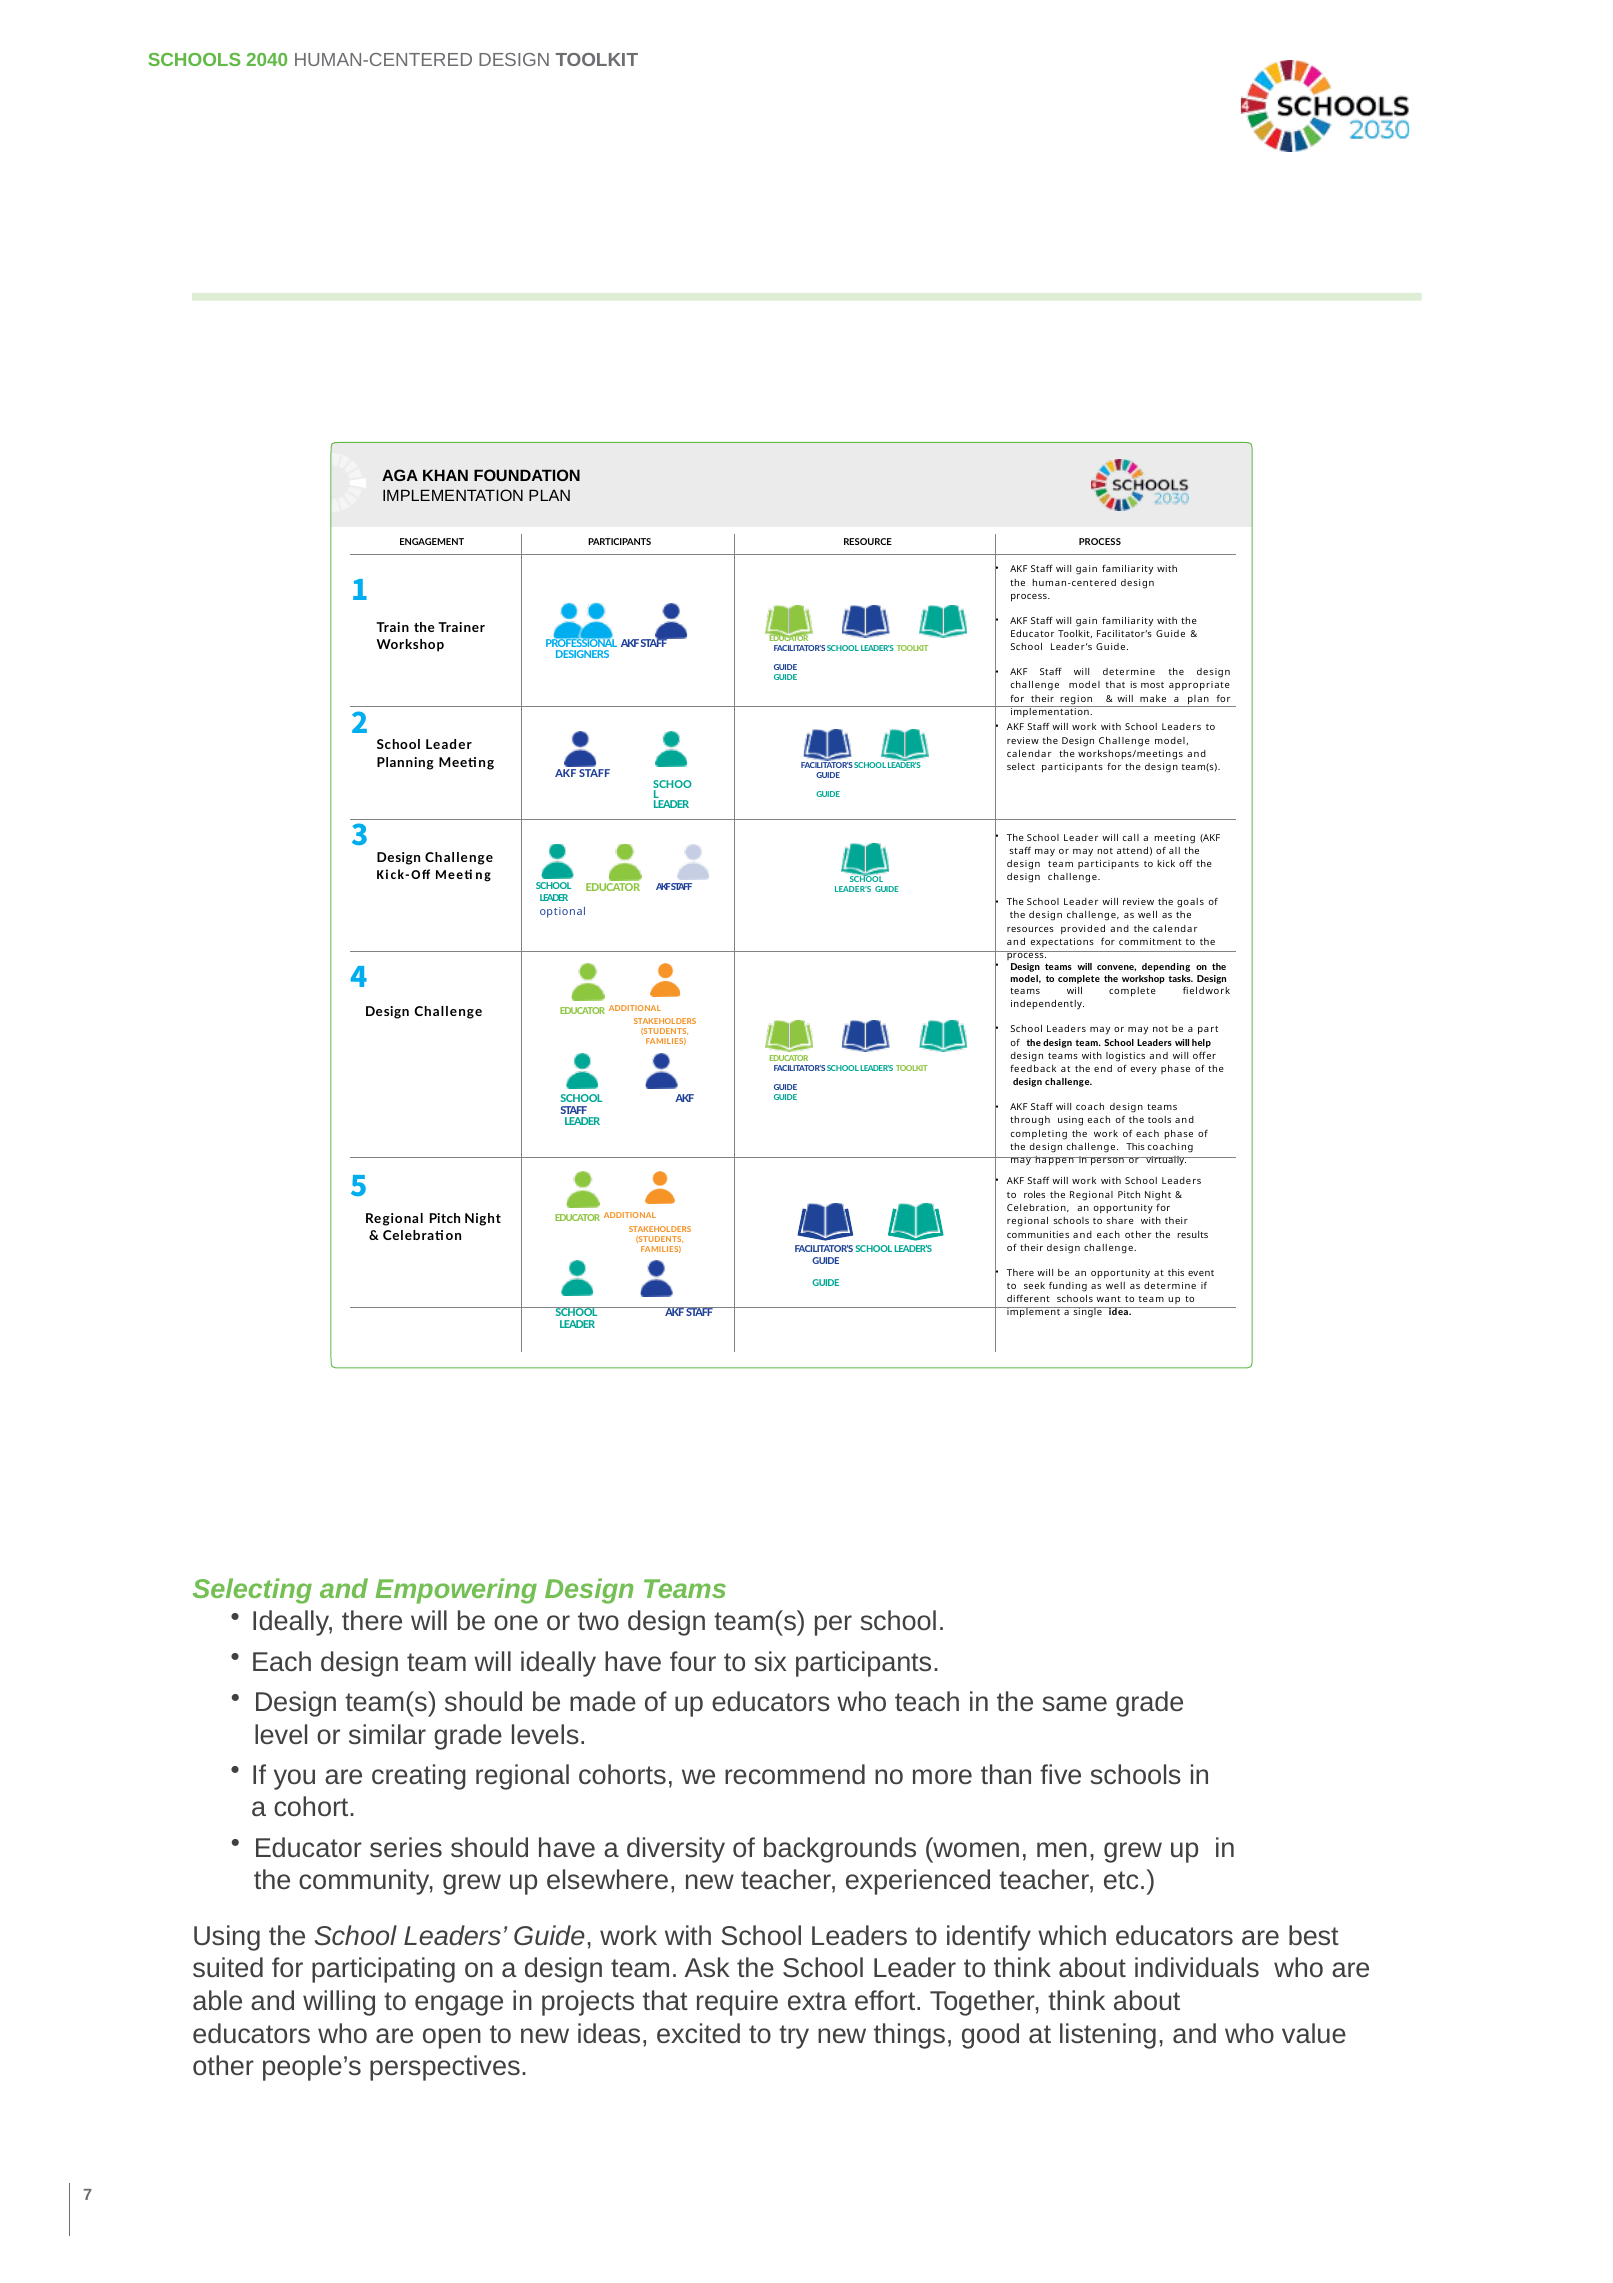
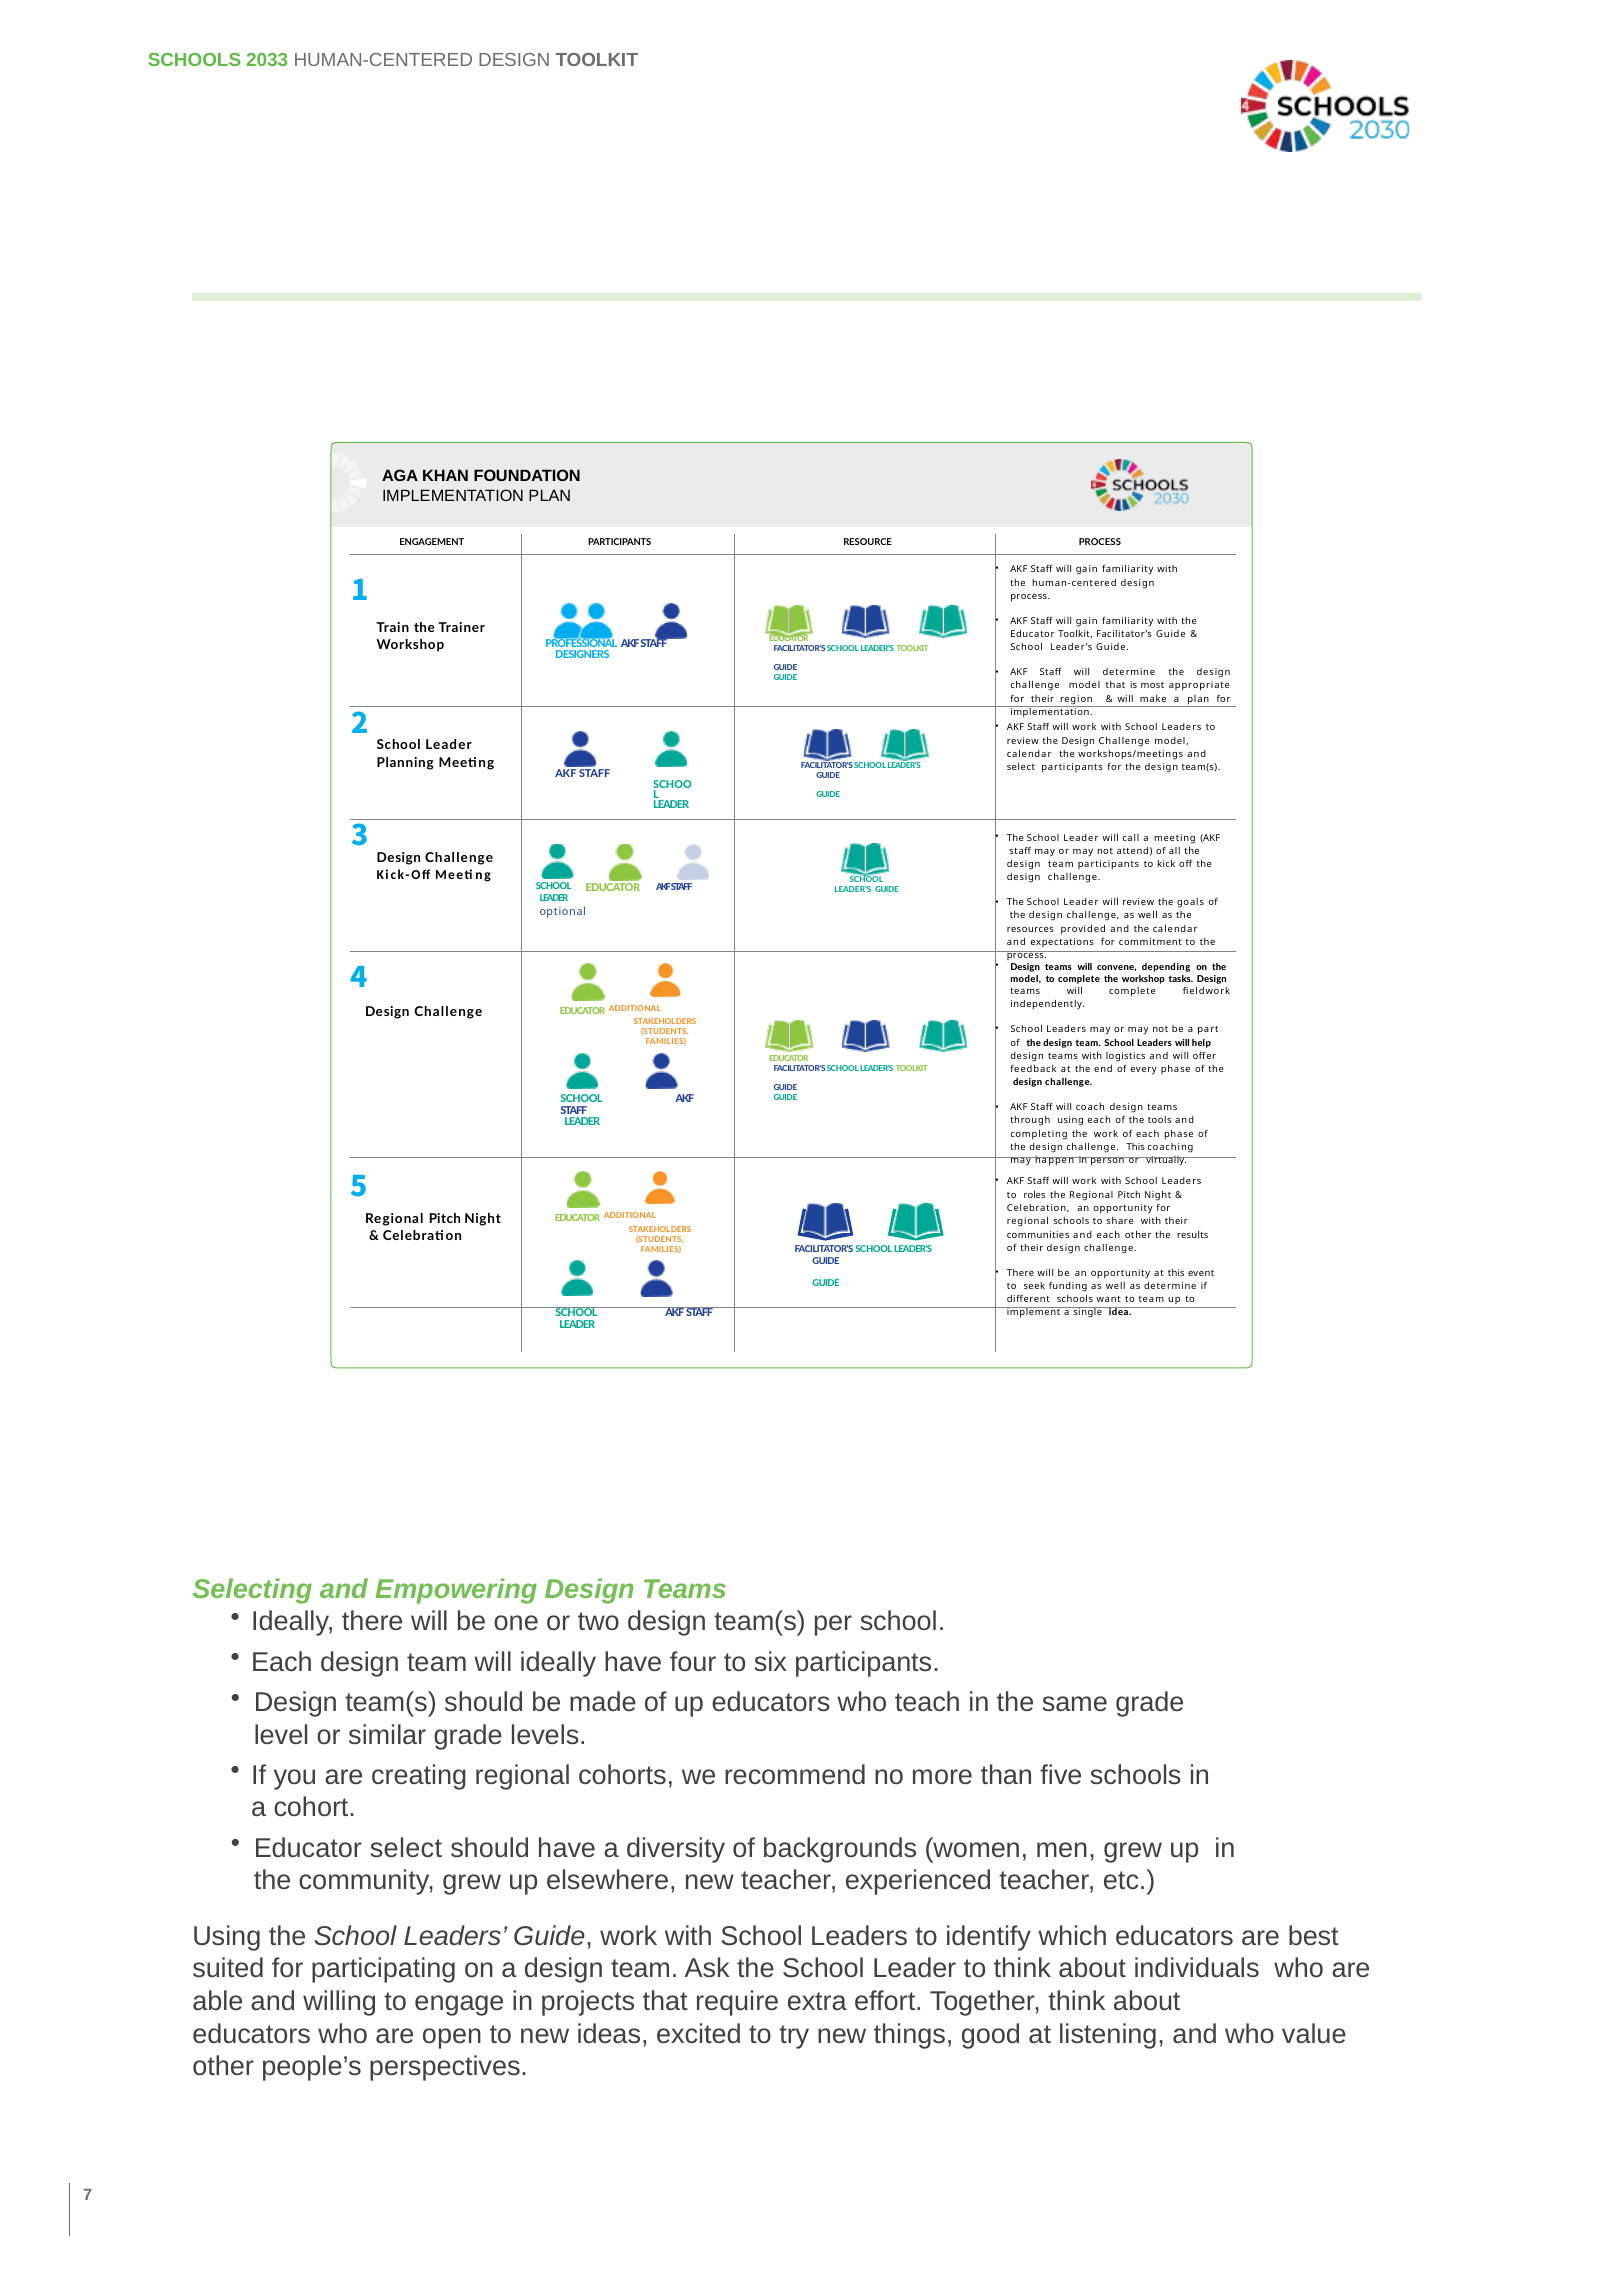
2040: 2040 -> 2033
Educator series: series -> select
